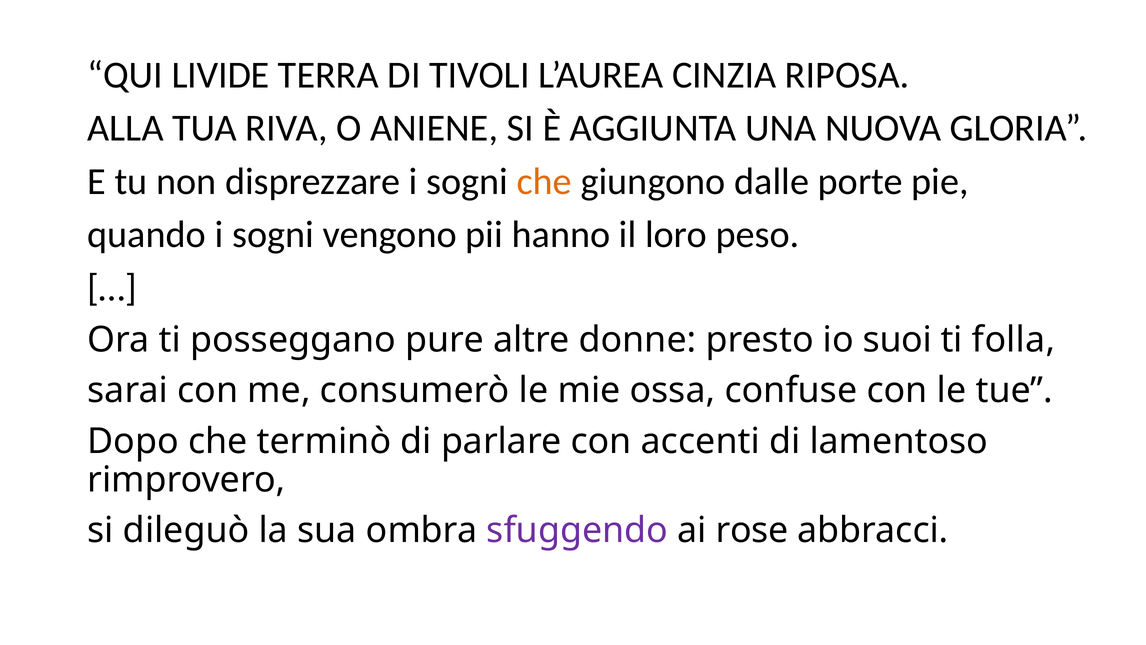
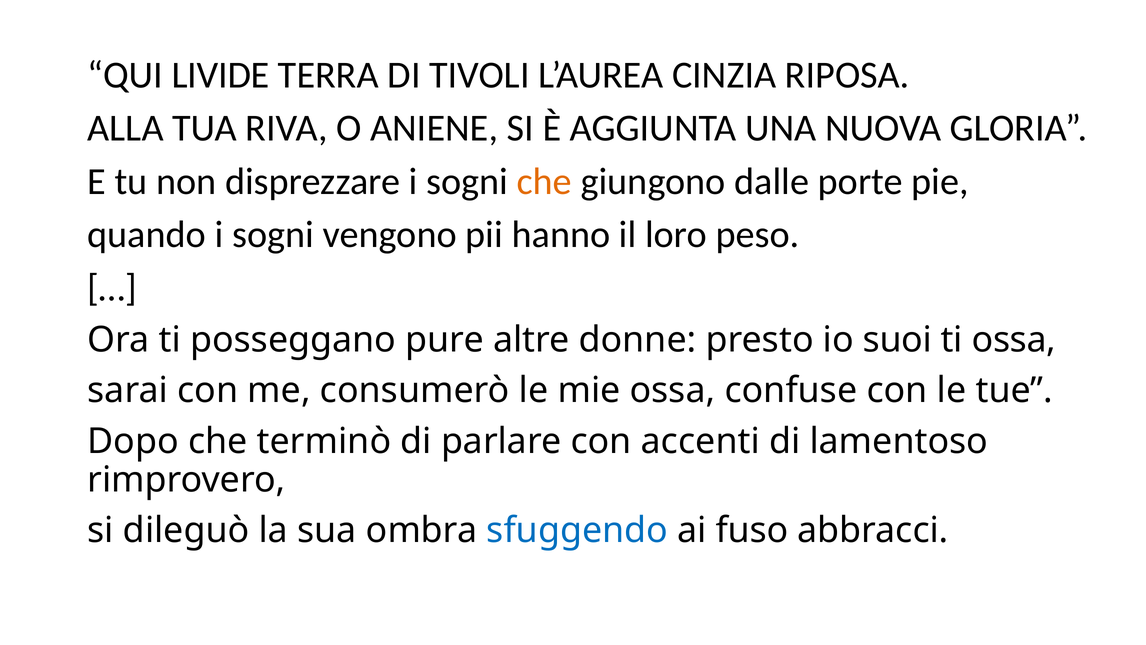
ti folla: folla -> ossa
sfuggendo colour: purple -> blue
rose: rose -> fuso
